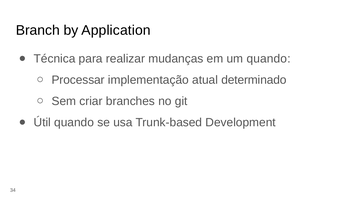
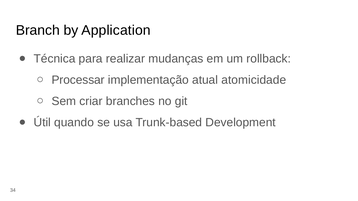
um quando: quando -> rollback
determinado: determinado -> atomicidade
